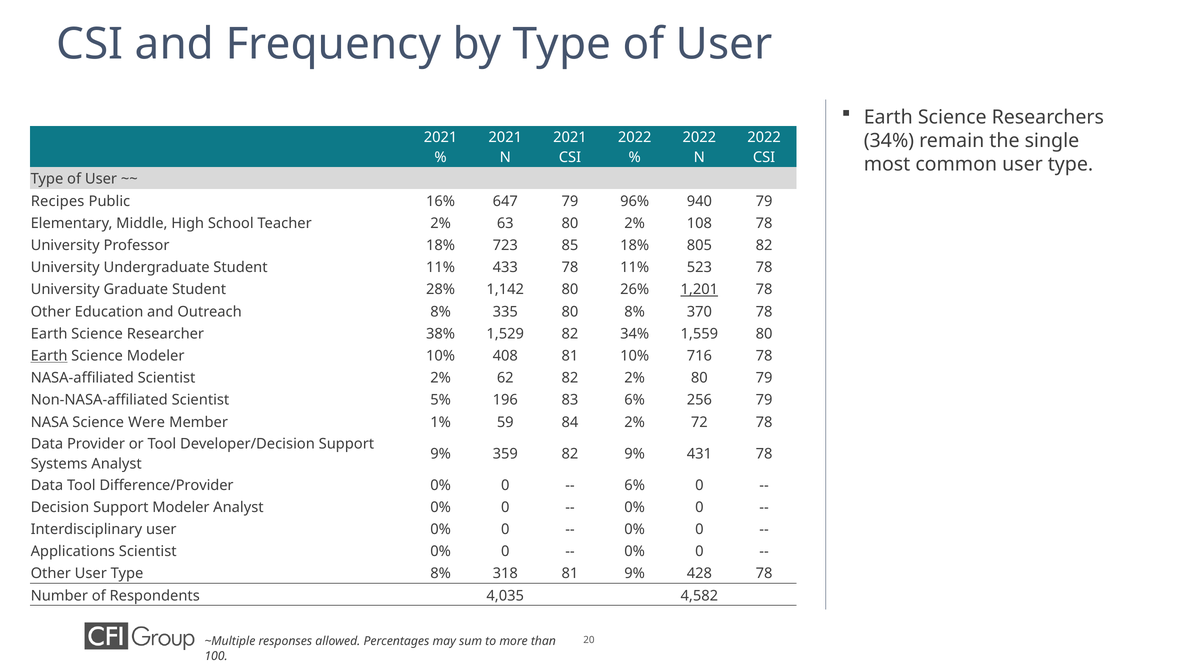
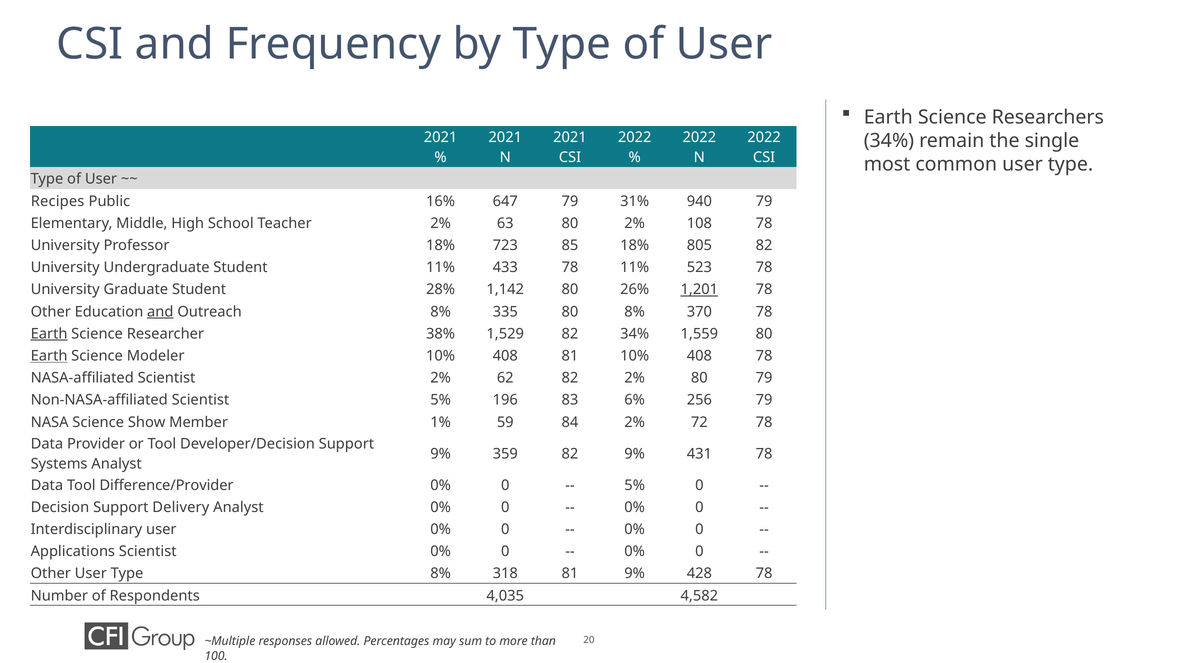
96%: 96% -> 31%
and at (160, 312) underline: none -> present
Earth at (49, 334) underline: none -> present
81 10% 716: 716 -> 408
Were: Were -> Show
6% at (635, 485): 6% -> 5%
Support Modeler: Modeler -> Delivery
